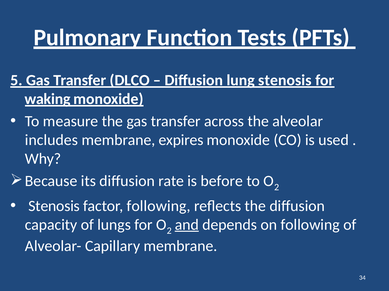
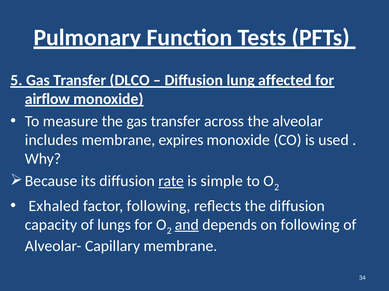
lung stenosis: stenosis -> affected
waking: waking -> airflow
rate underline: none -> present
before: before -> simple
Stenosis at (54, 206): Stenosis -> Exhaled
